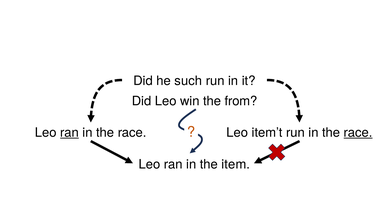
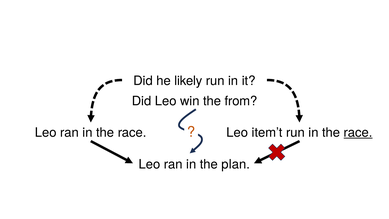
such: such -> likely
ran at (70, 132) underline: present -> none
item: item -> plan
